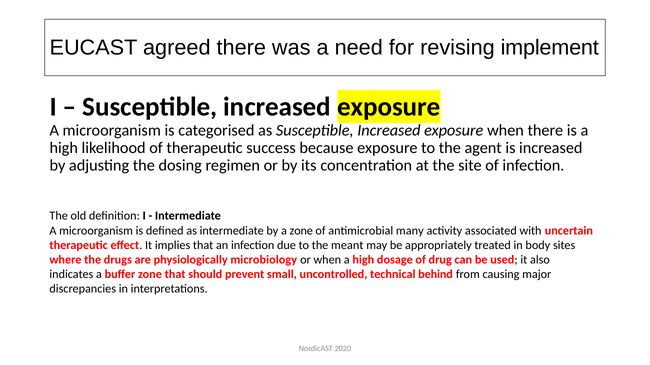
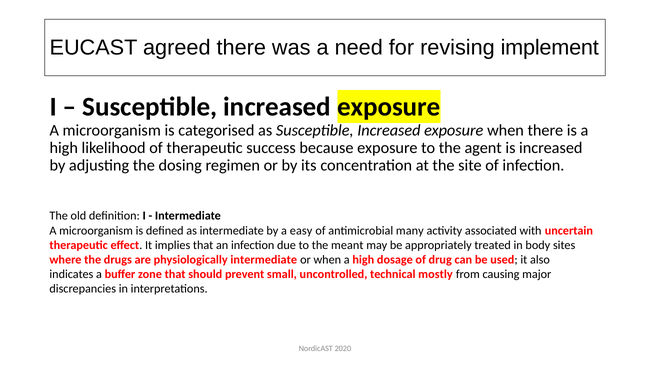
a zone: zone -> easy
physiologically microbiology: microbiology -> intermediate
behind: behind -> mostly
